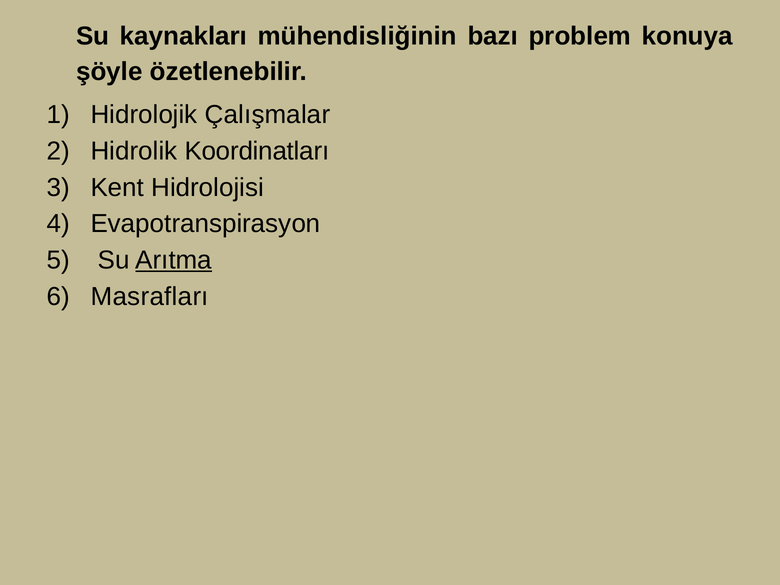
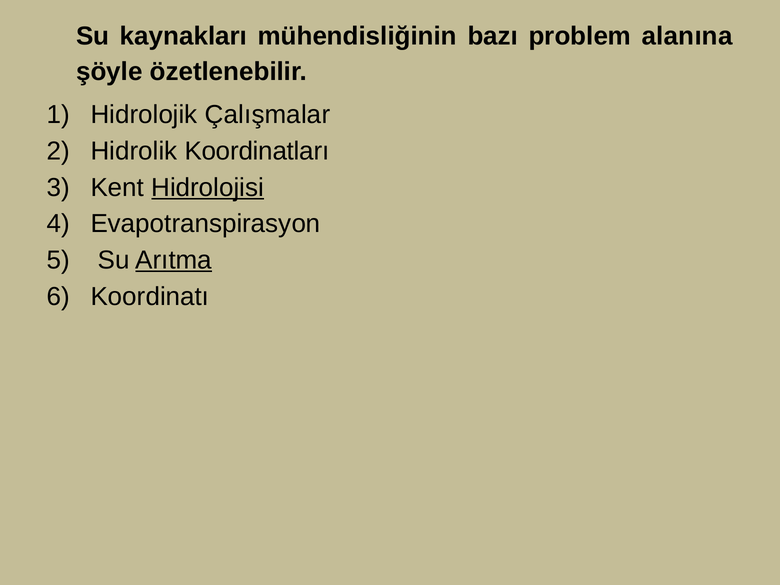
konuya: konuya -> alanına
Hidrolojisi underline: none -> present
Masrafları: Masrafları -> Koordinatı
